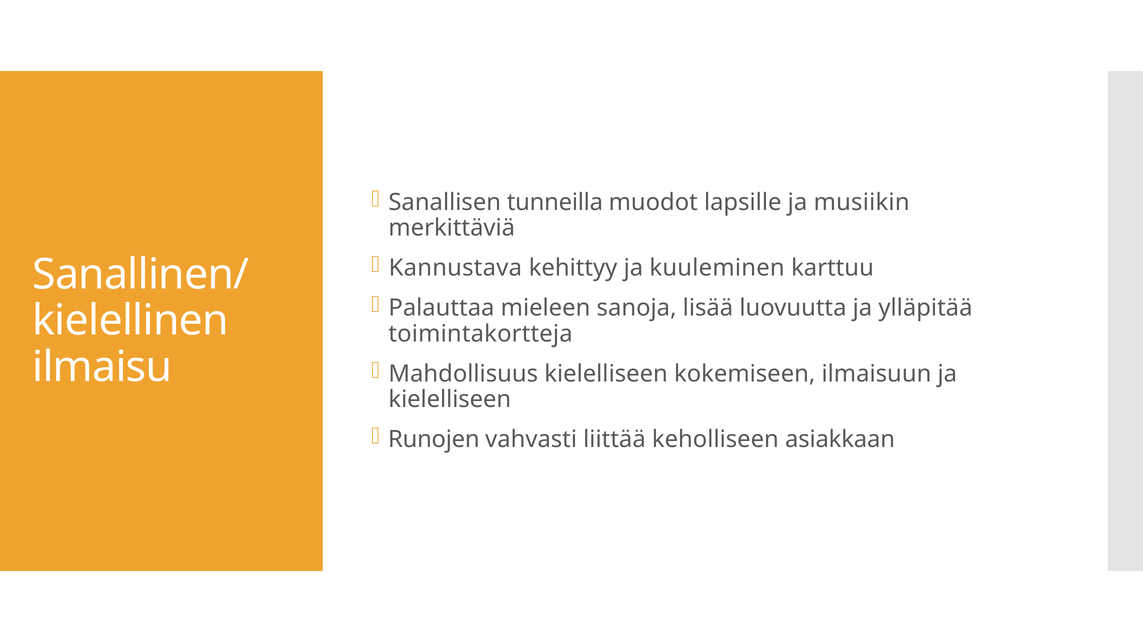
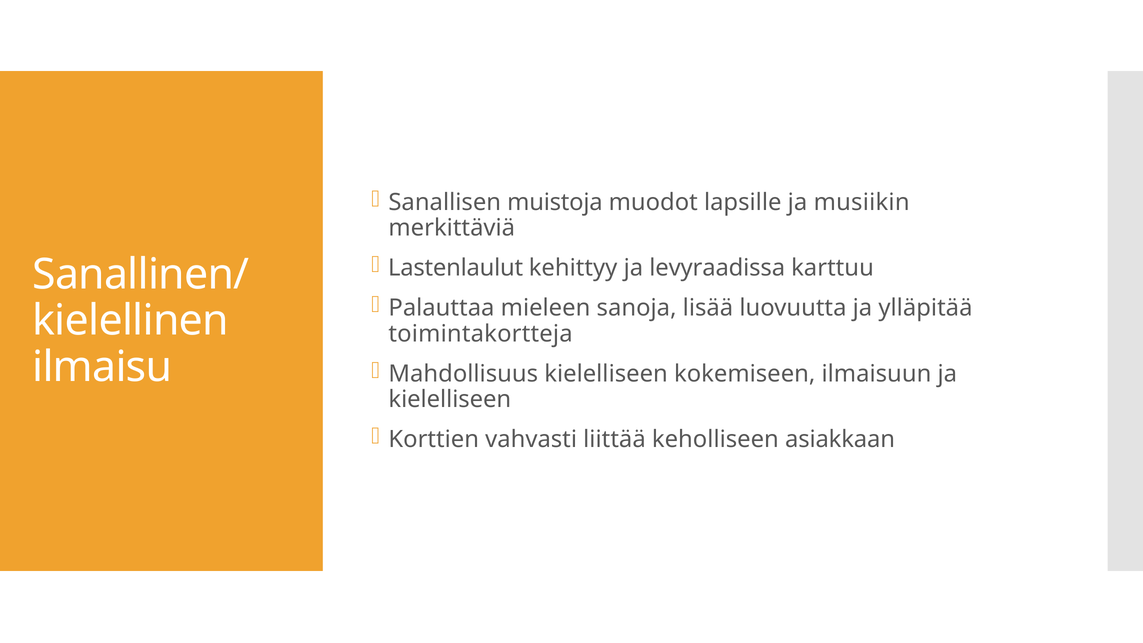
tunneilla: tunneilla -> muistoja
Kannustava: Kannustava -> Lastenlaulut
kuuleminen: kuuleminen -> levyraadissa
Runojen: Runojen -> Korttien
